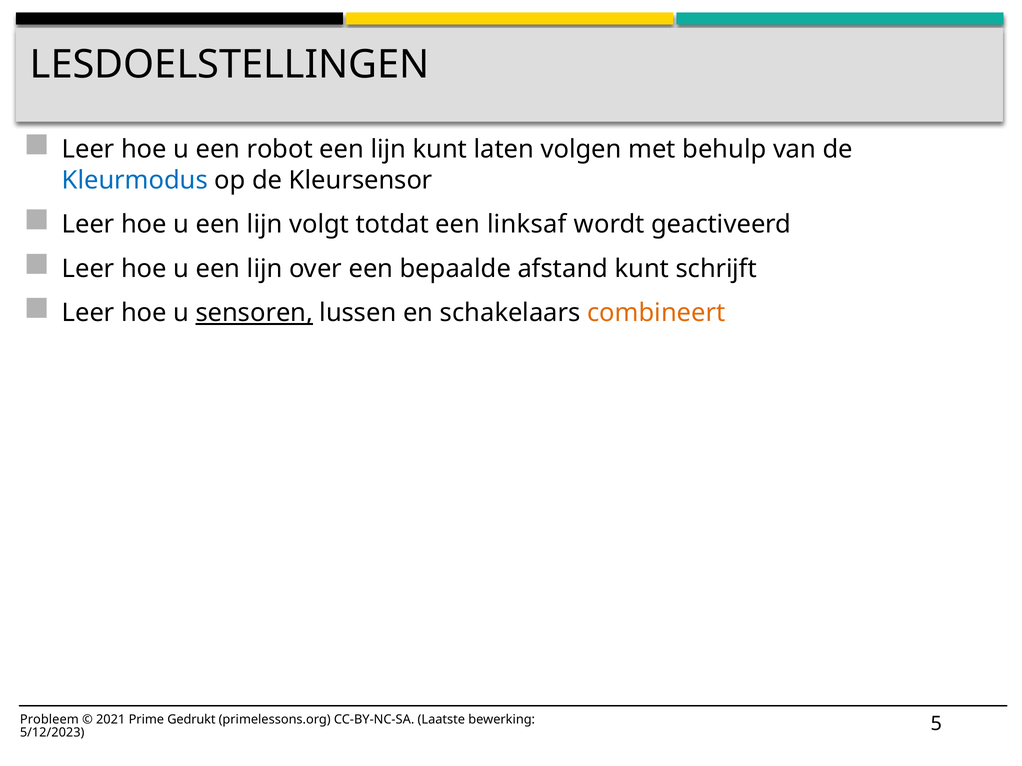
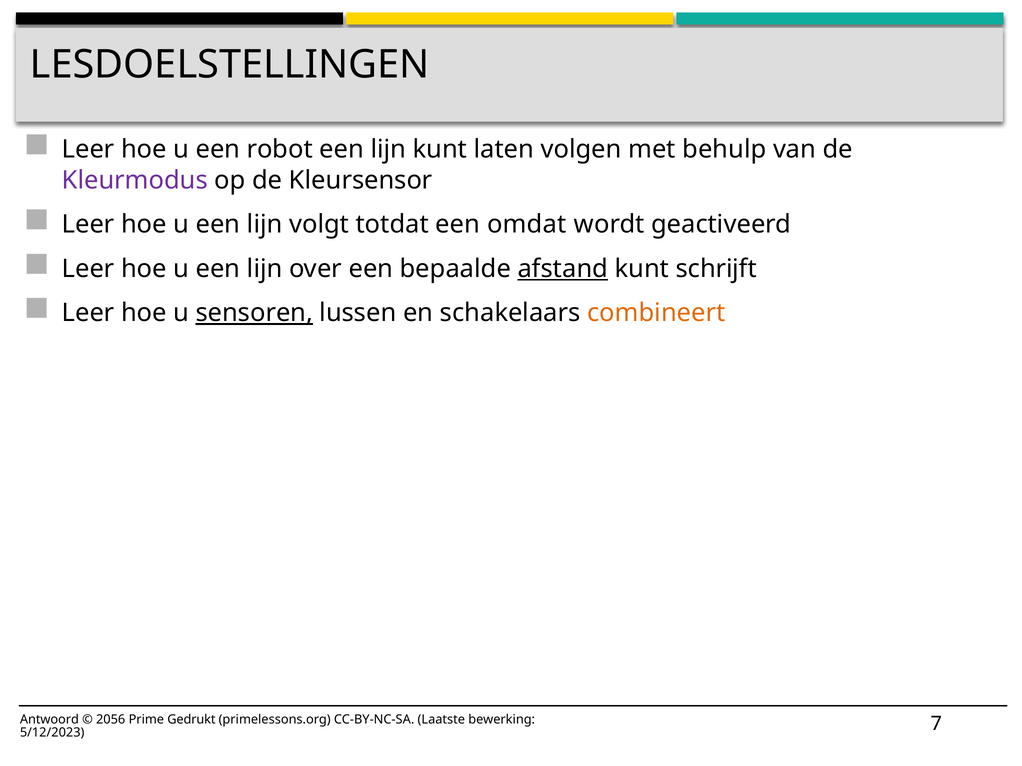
Kleurmodus colour: blue -> purple
linksaf: linksaf -> omdat
afstand underline: none -> present
Probleem: Probleem -> Antwoord
2021: 2021 -> 2056
5: 5 -> 7
